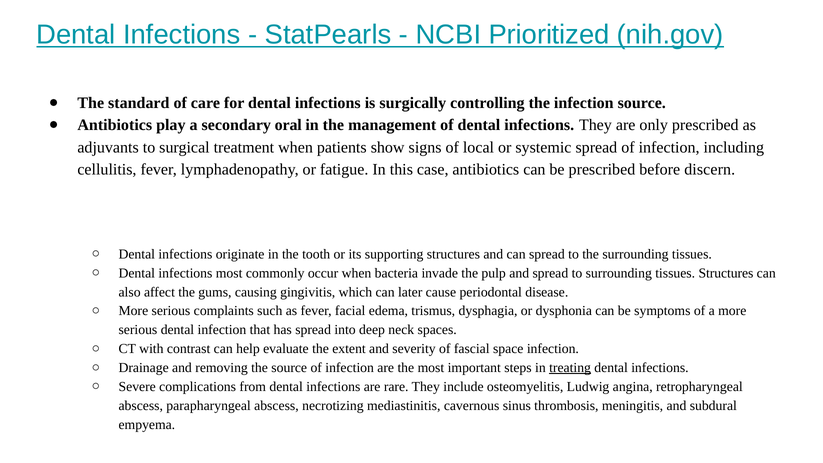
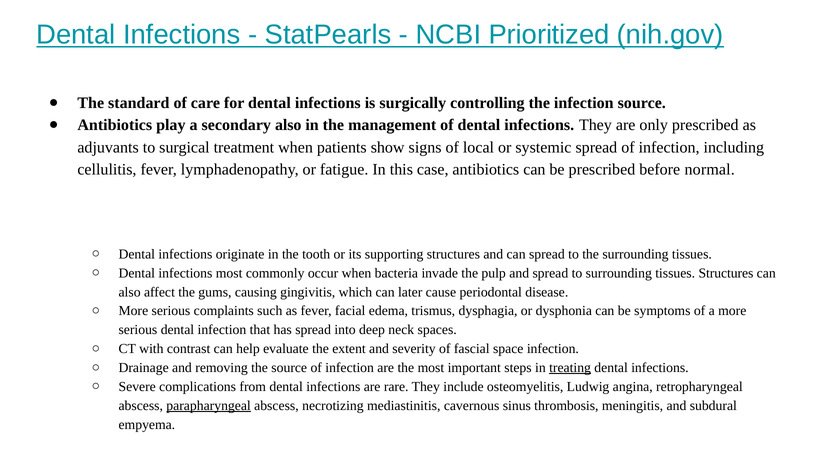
secondary oral: oral -> also
discern: discern -> normal
parapharyngeal underline: none -> present
